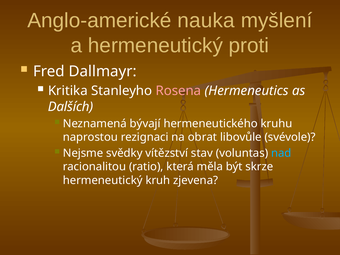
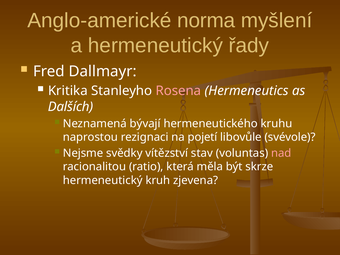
nauka: nauka -> norma
proti: proti -> řady
obrat: obrat -> pojetí
nad colour: light blue -> pink
